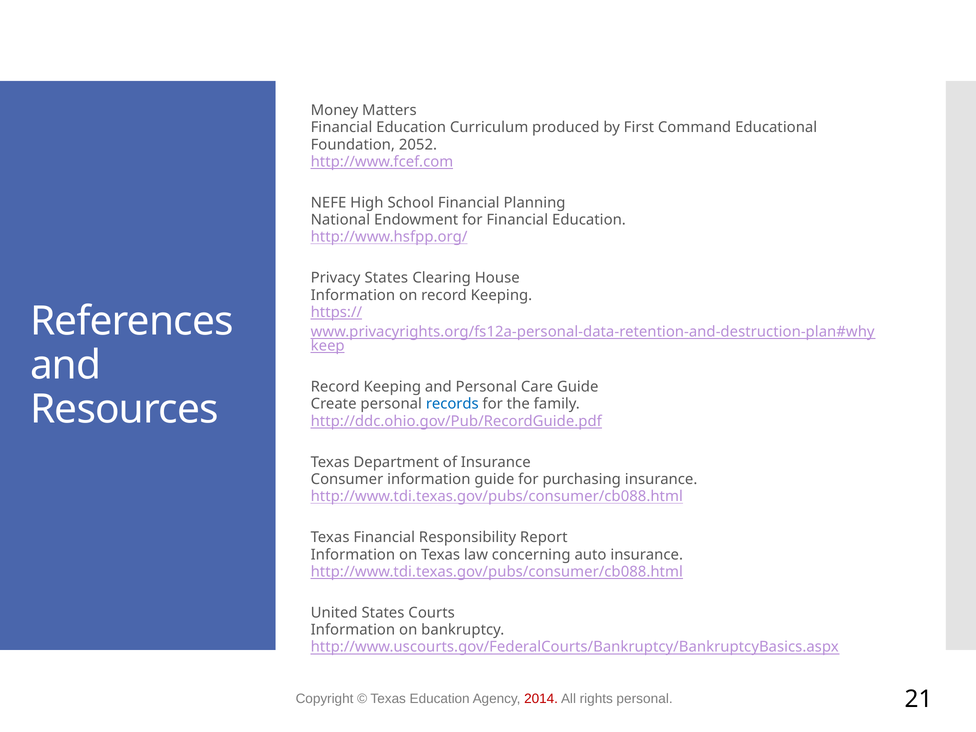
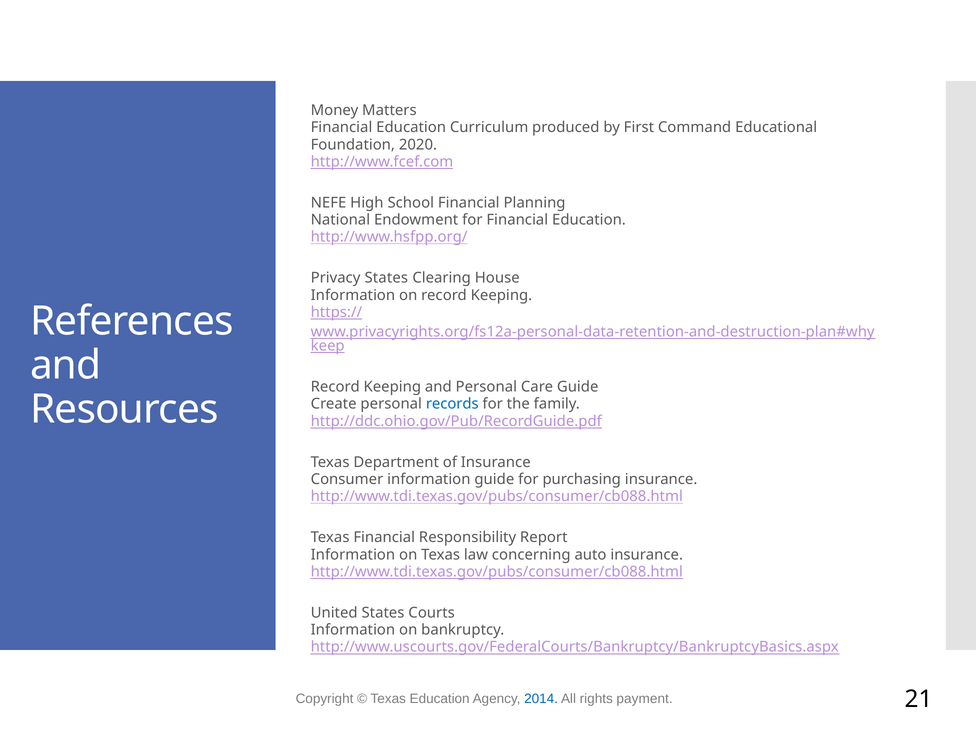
2052: 2052 -> 2020
2014 colour: red -> blue
rights personal: personal -> payment
